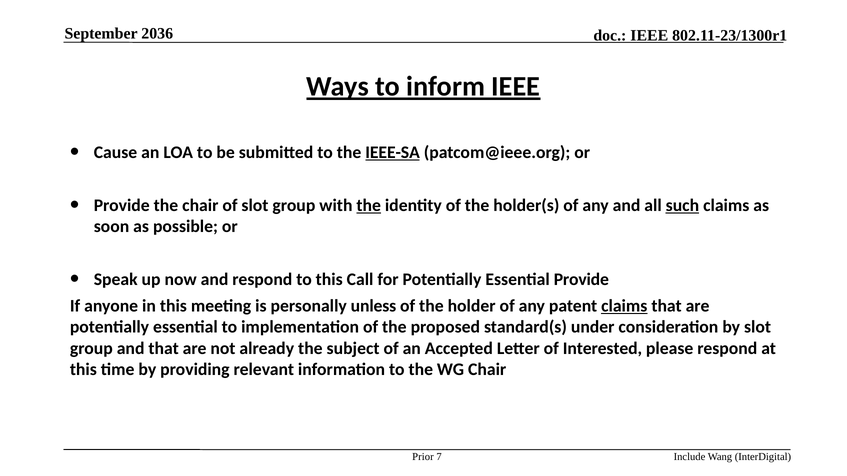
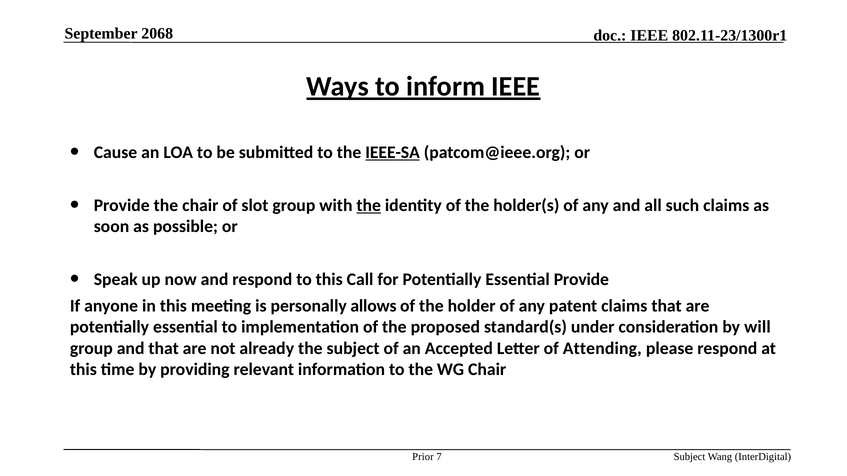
2036: 2036 -> 2068
such underline: present -> none
unless: unless -> allows
claims at (624, 306) underline: present -> none
by slot: slot -> will
Interested: Interested -> Attending
7 Include: Include -> Subject
